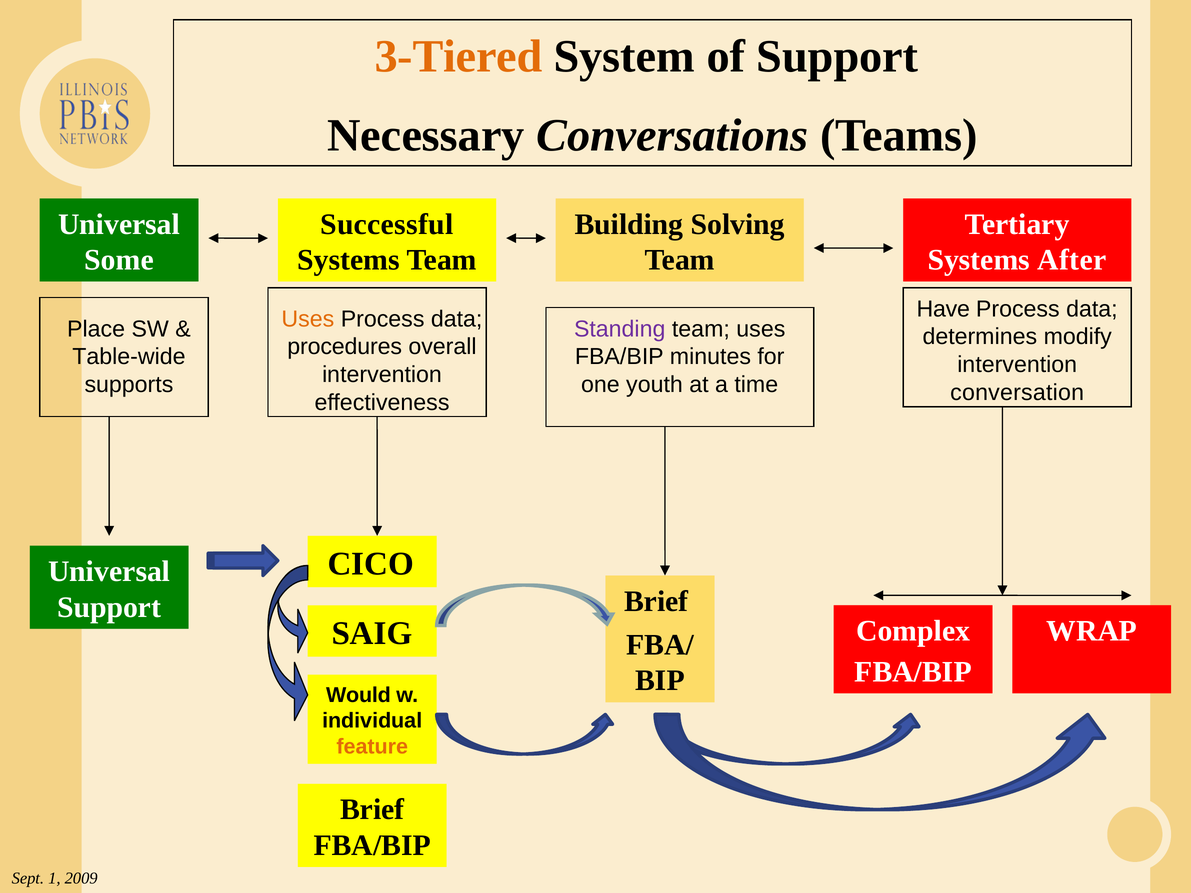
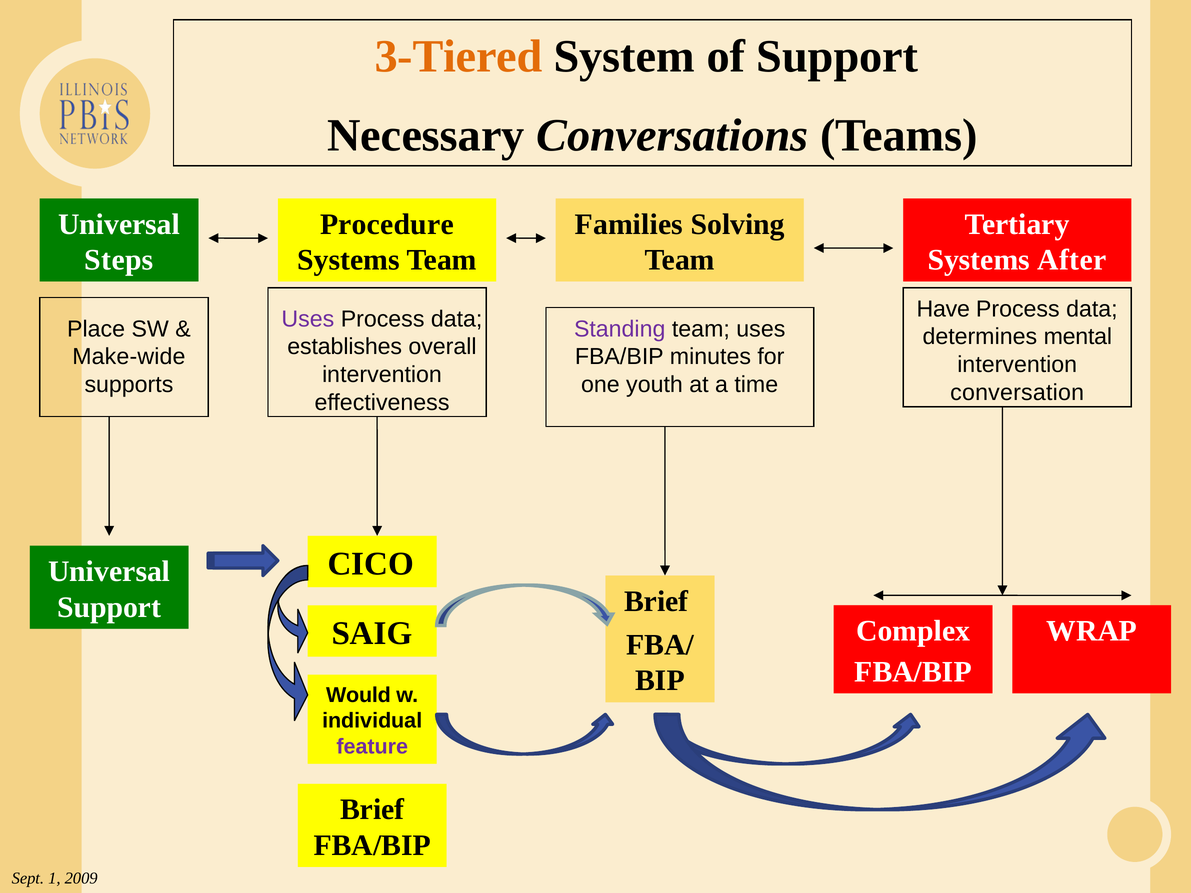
Successful: Successful -> Procedure
Building: Building -> Families
Some: Some -> Steps
Uses at (308, 319) colour: orange -> purple
modify: modify -> mental
procedures: procedures -> establishes
Table-wide: Table-wide -> Make-wide
feature colour: orange -> purple
